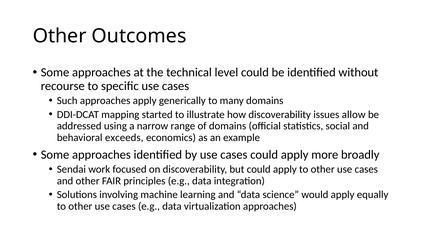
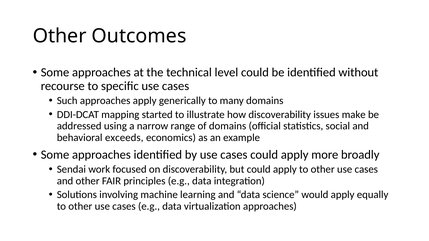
allow: allow -> make
